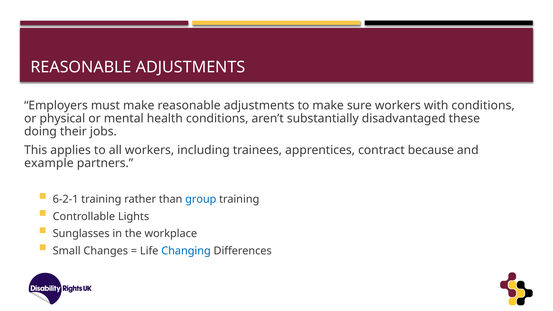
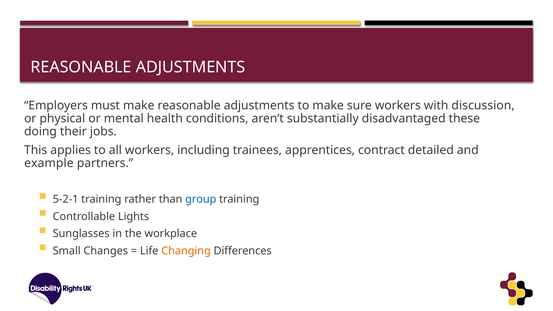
with conditions: conditions -> discussion
because: because -> detailed
6-2-1: 6-2-1 -> 5-2-1
Changing colour: blue -> orange
